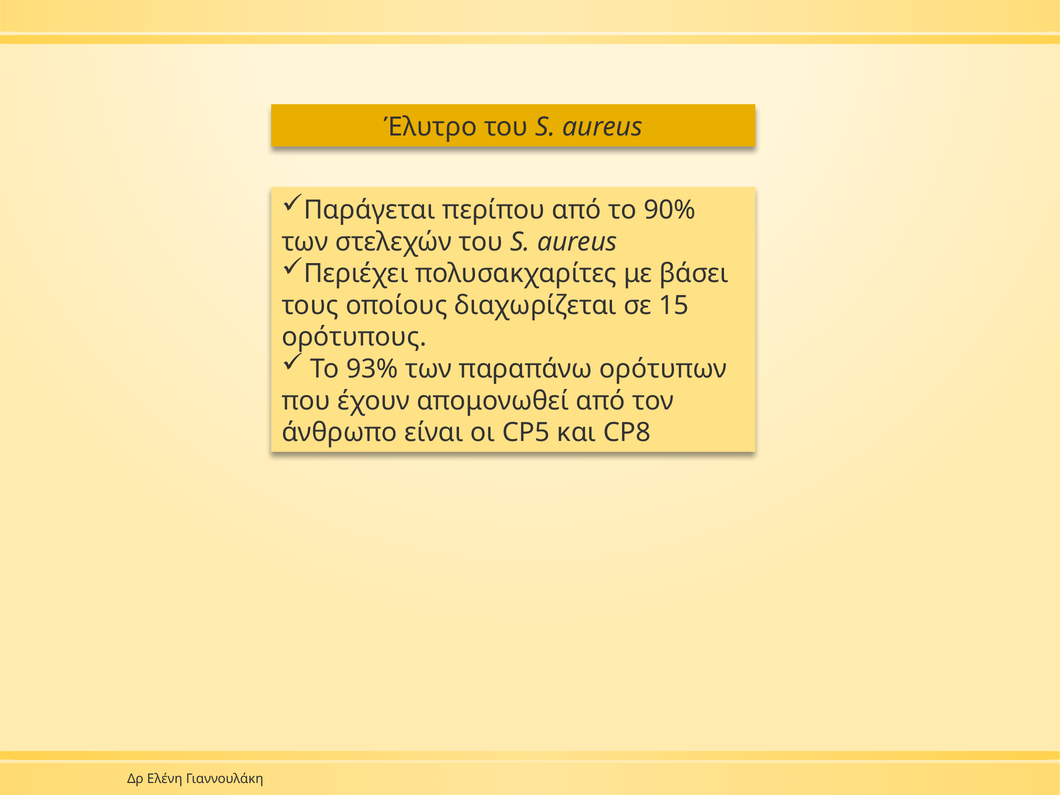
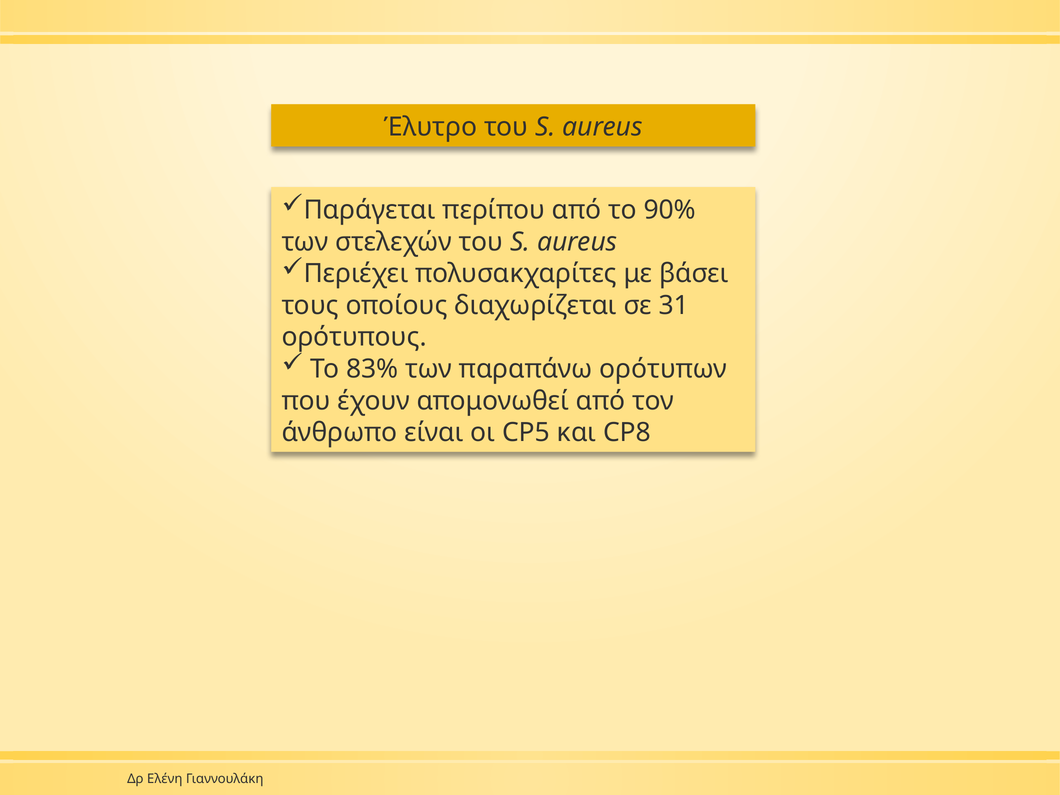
15: 15 -> 31
93%: 93% -> 83%
